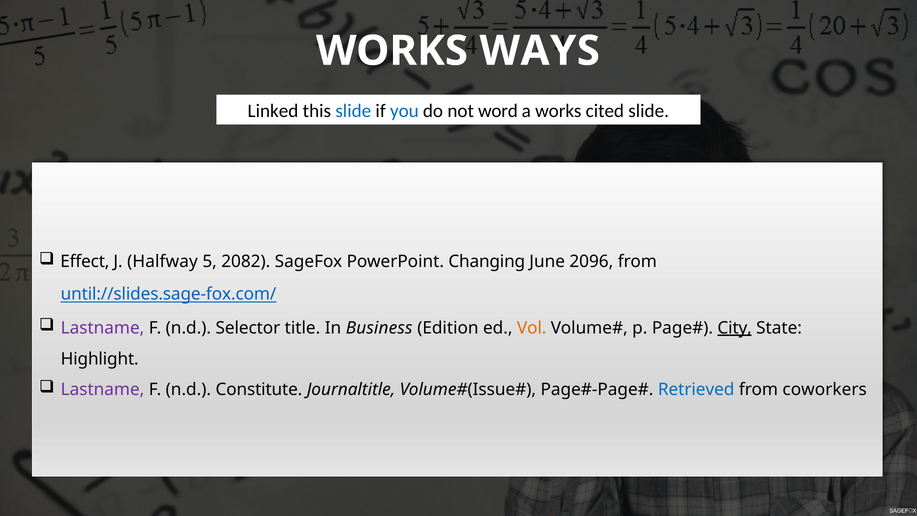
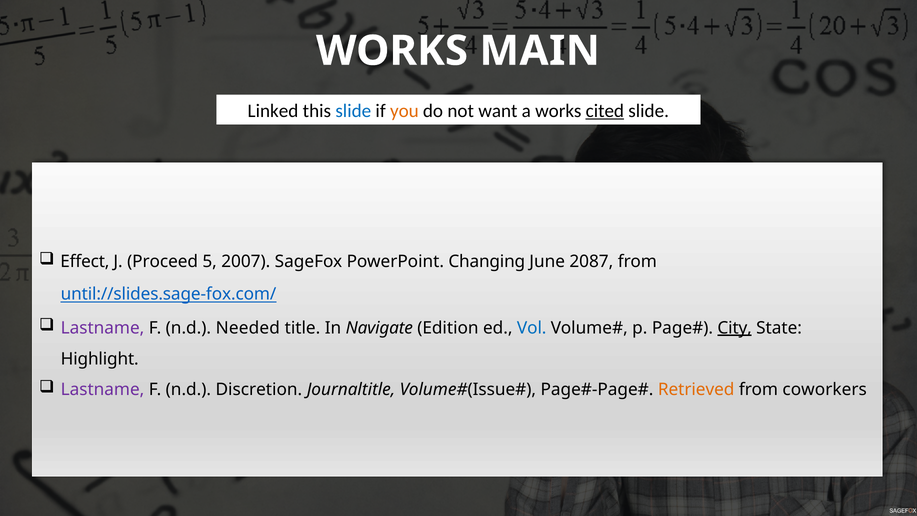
WAYS: WAYS -> MAIN
you colour: blue -> orange
word: word -> want
cited underline: none -> present
Halfway: Halfway -> Proceed
2082: 2082 -> 2007
2096: 2096 -> 2087
Selector: Selector -> Needed
Business: Business -> Navigate
Vol colour: orange -> blue
Constitute: Constitute -> Discretion
Retrieved colour: blue -> orange
